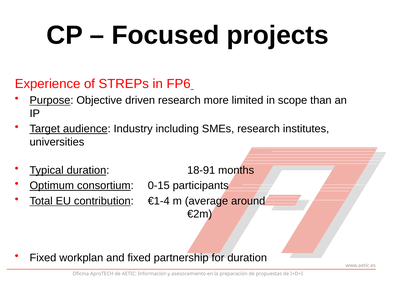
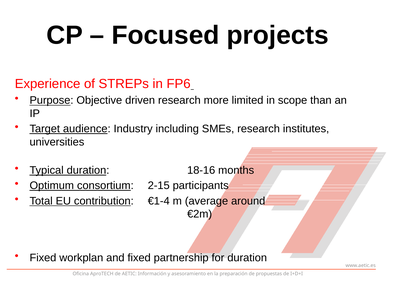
18-91: 18-91 -> 18-16
0-15: 0-15 -> 2-15
